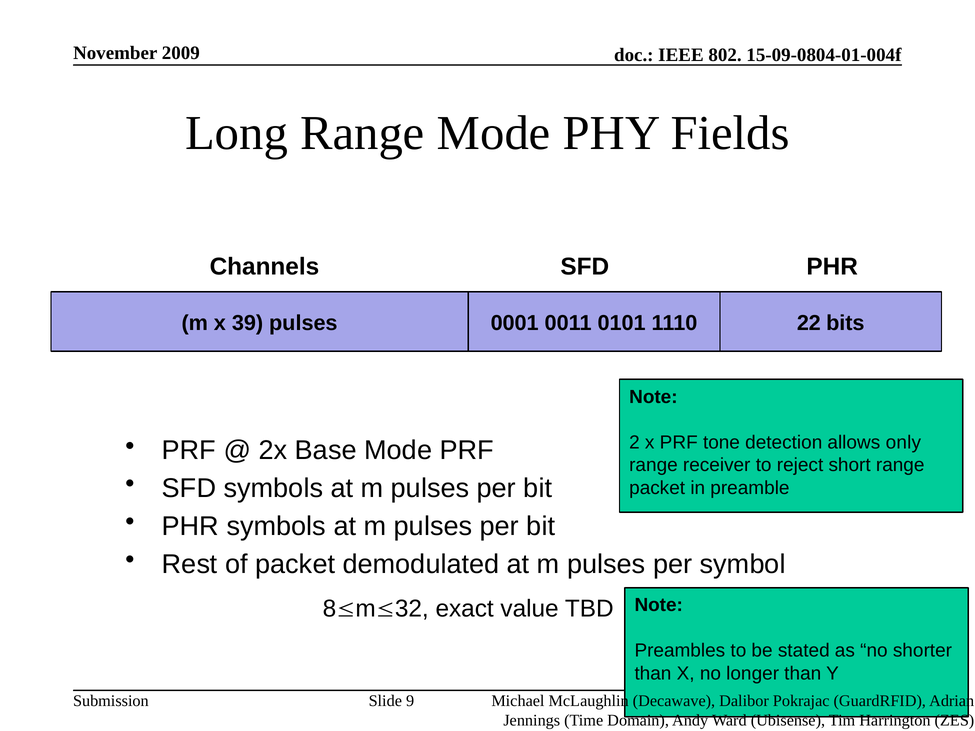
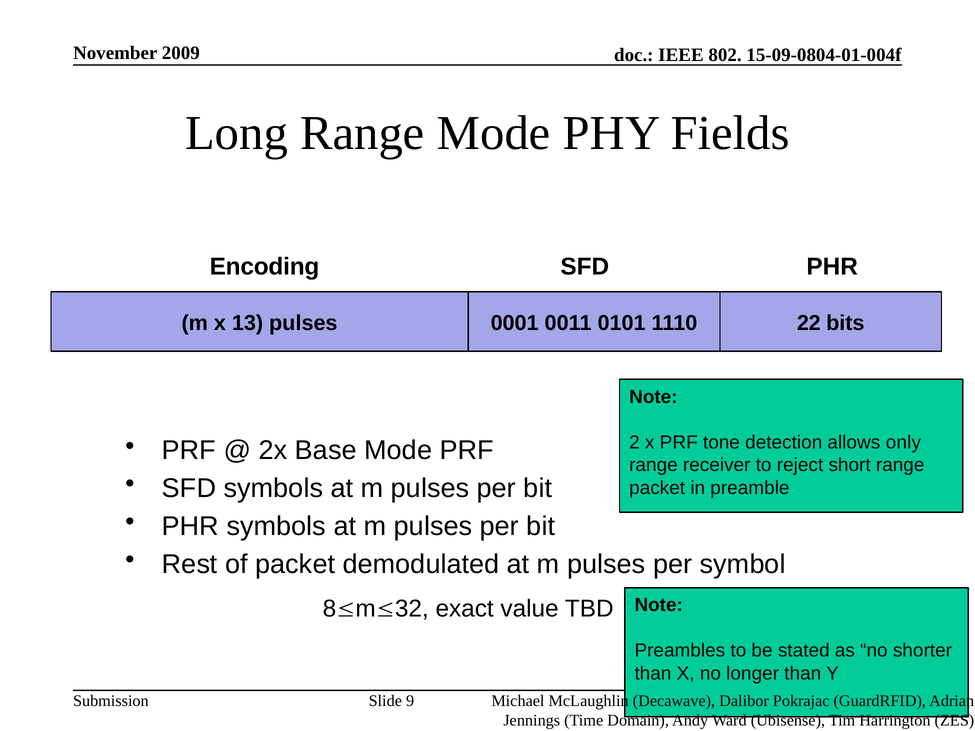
Channels: Channels -> Encoding
39: 39 -> 13
